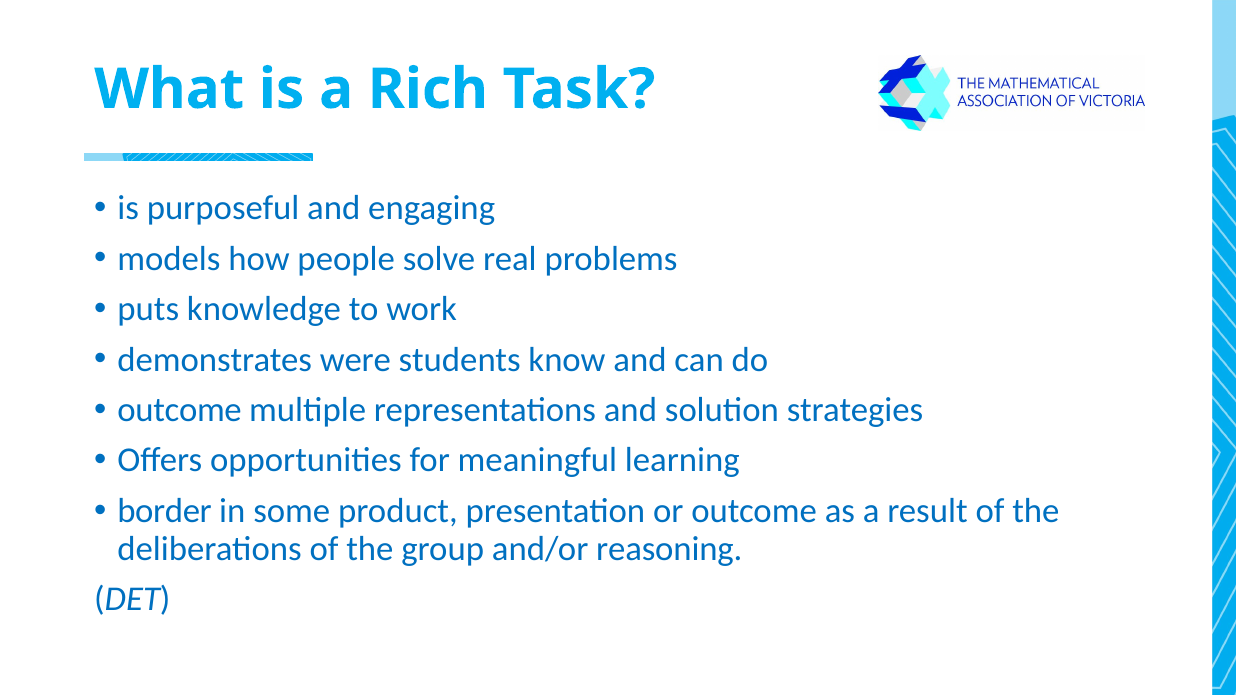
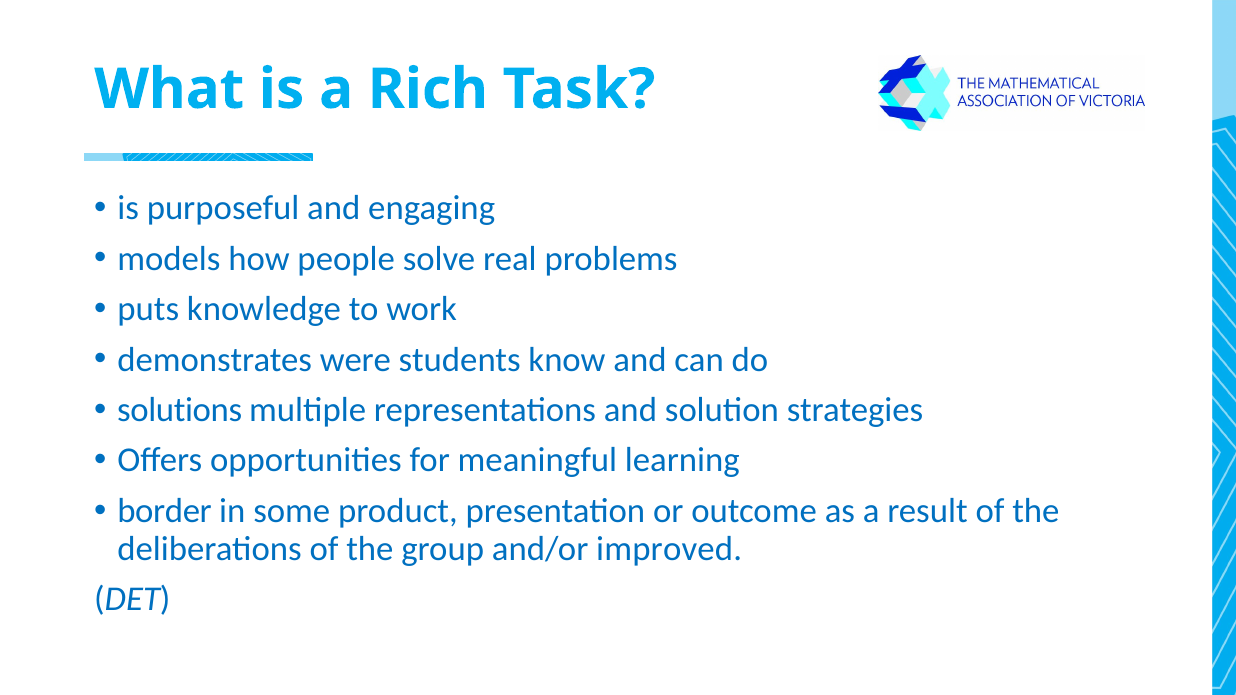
outcome at (180, 410): outcome -> solutions
reasoning: reasoning -> improved
